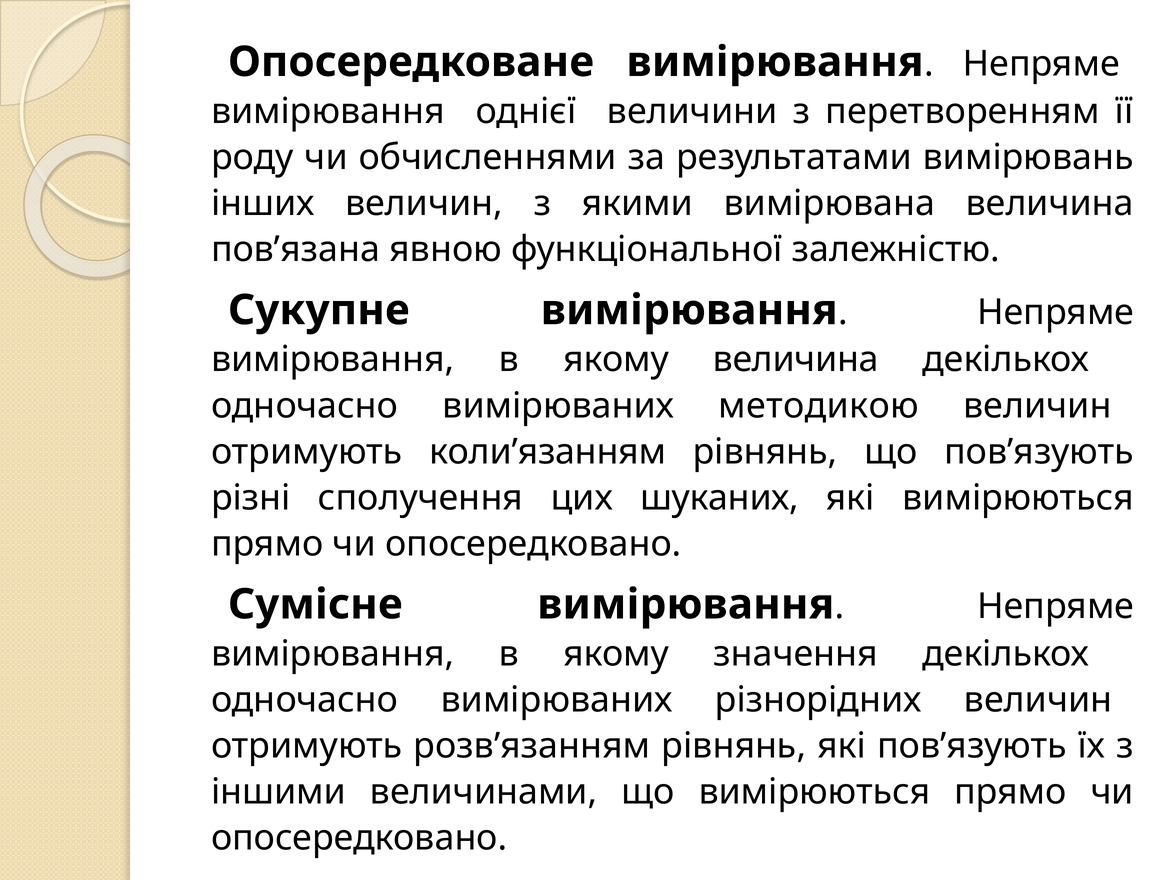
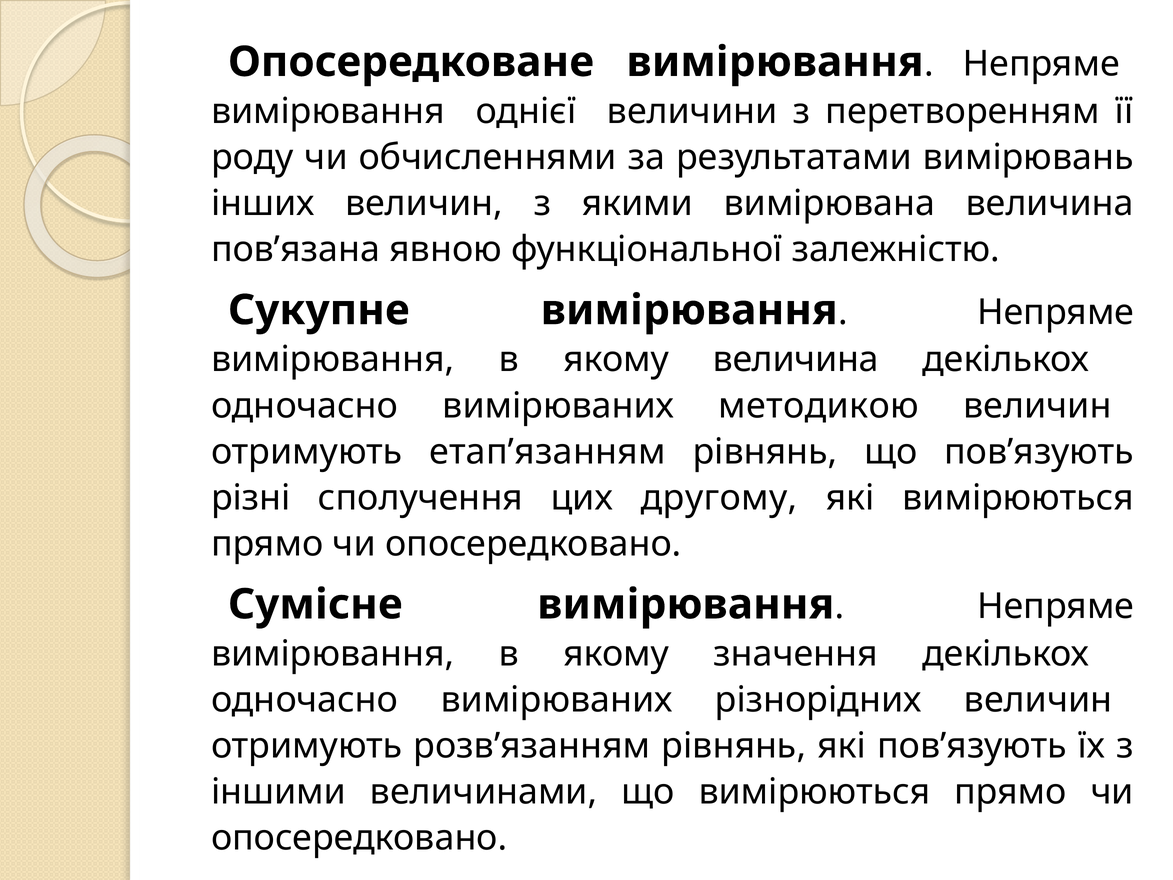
коли’язанням: коли’язанням -> етап’язанням
шуканих: шуканих -> другому
